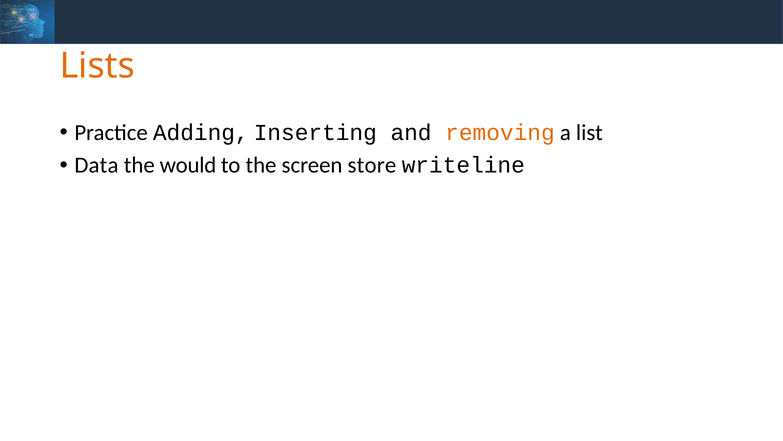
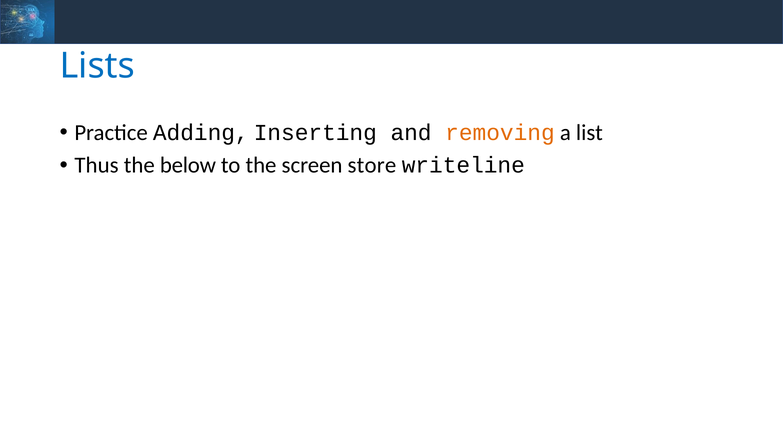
Lists colour: orange -> blue
Data: Data -> Thus
would: would -> below
